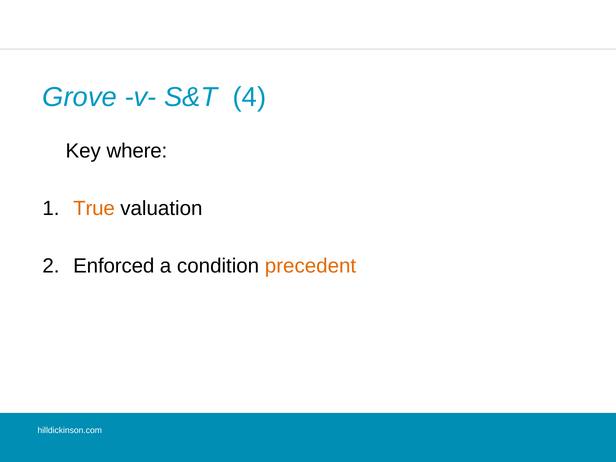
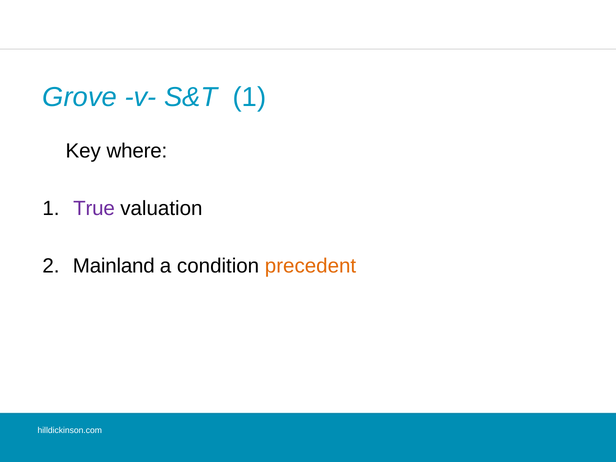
S&T 4: 4 -> 1
True colour: orange -> purple
Enforced: Enforced -> Mainland
